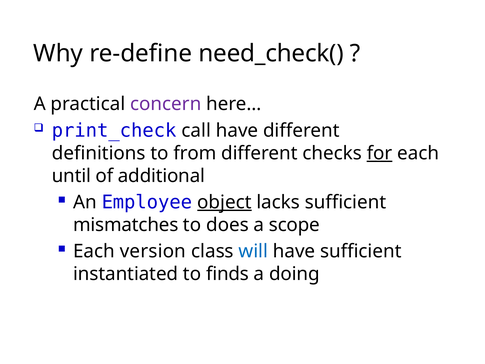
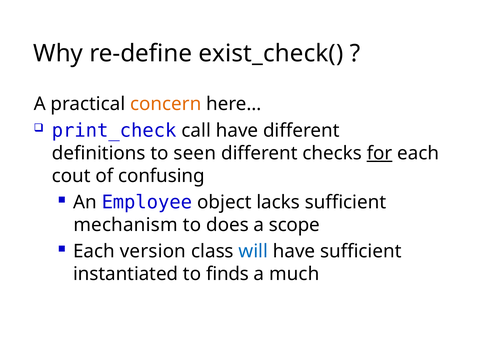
need_check(: need_check( -> exist_check(
concern colour: purple -> orange
from: from -> seen
until: until -> cout
additional: additional -> confusing
object underline: present -> none
mismatches: mismatches -> mechanism
doing: doing -> much
